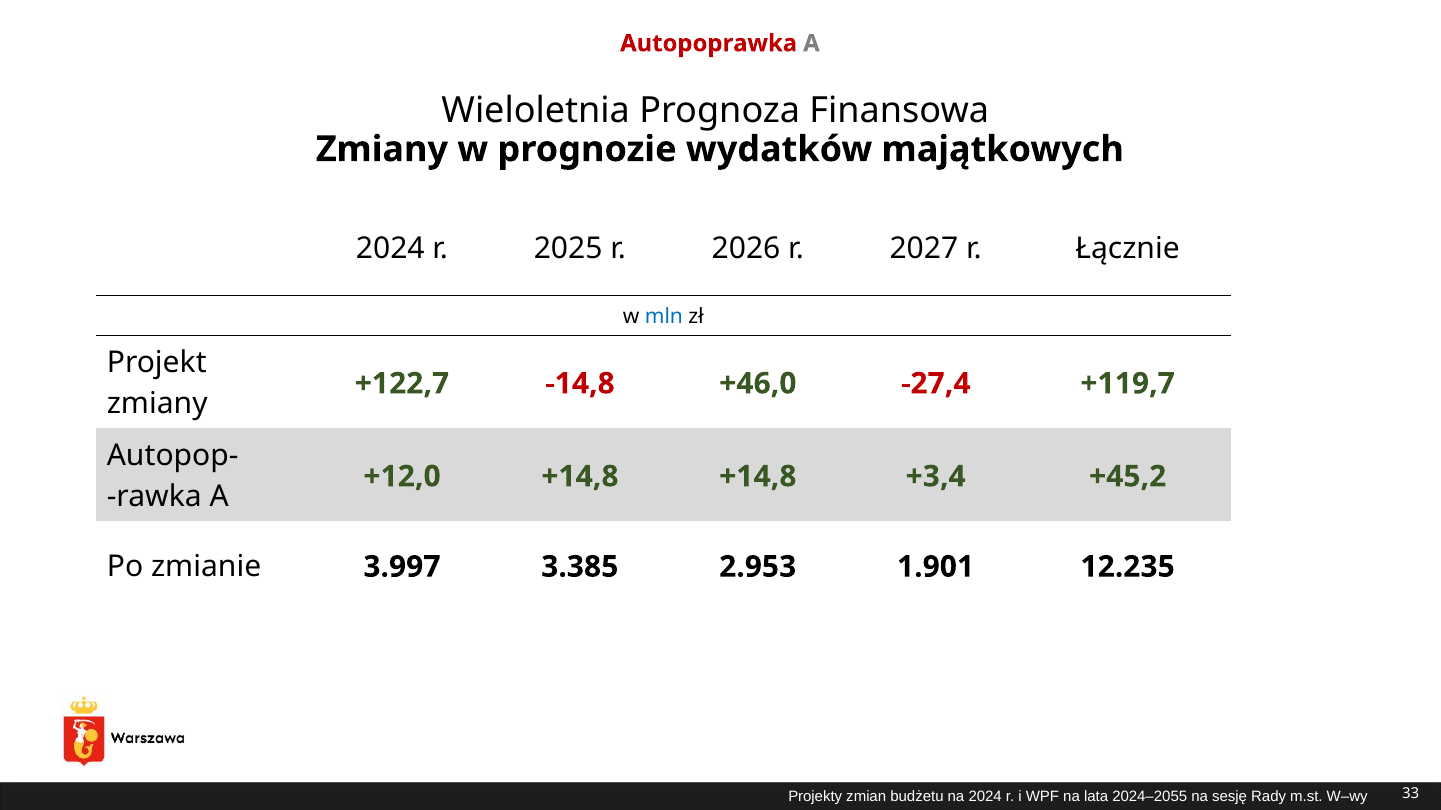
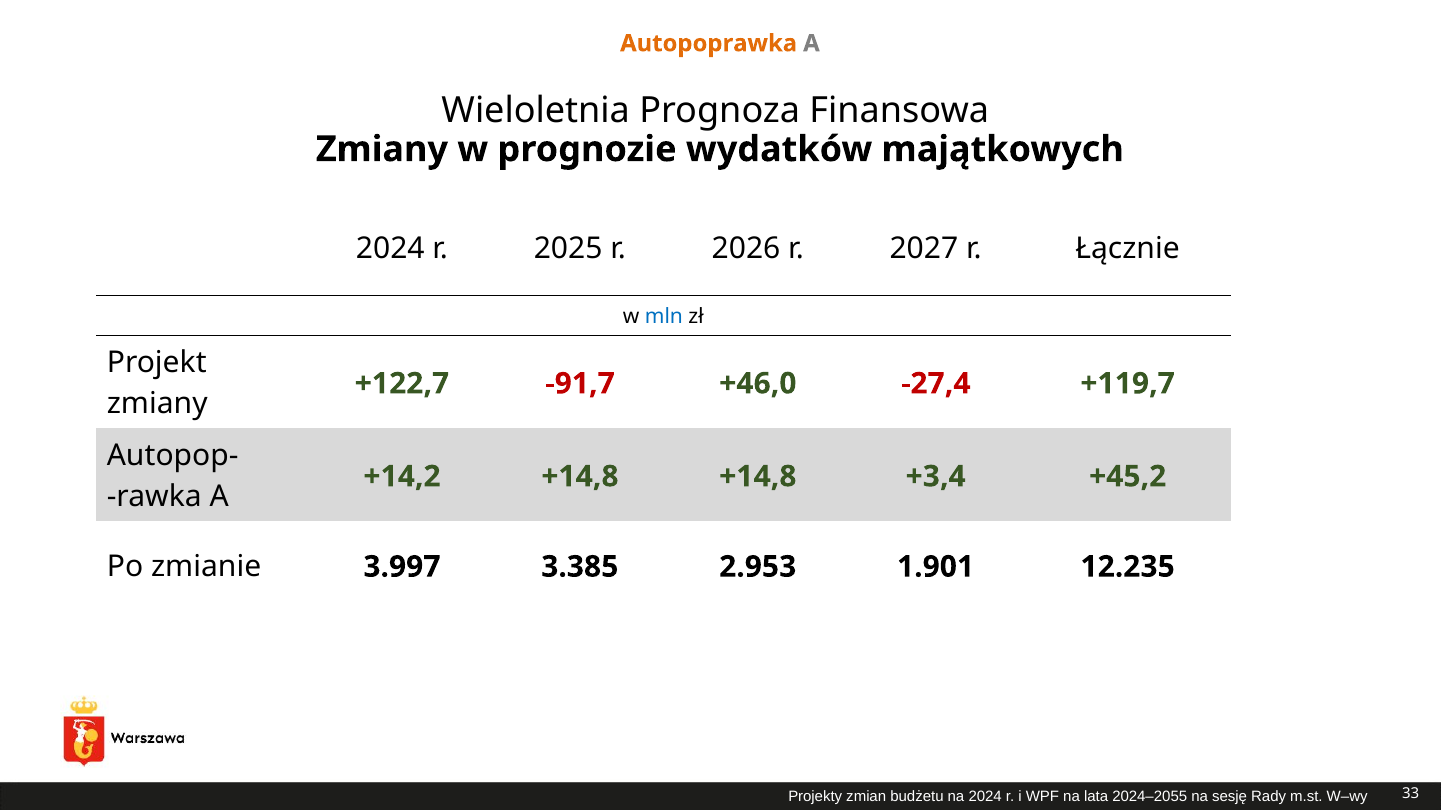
Autopoprawka colour: red -> orange
-14,8: -14,8 -> -91,7
+12,0: +12,0 -> +14,2
